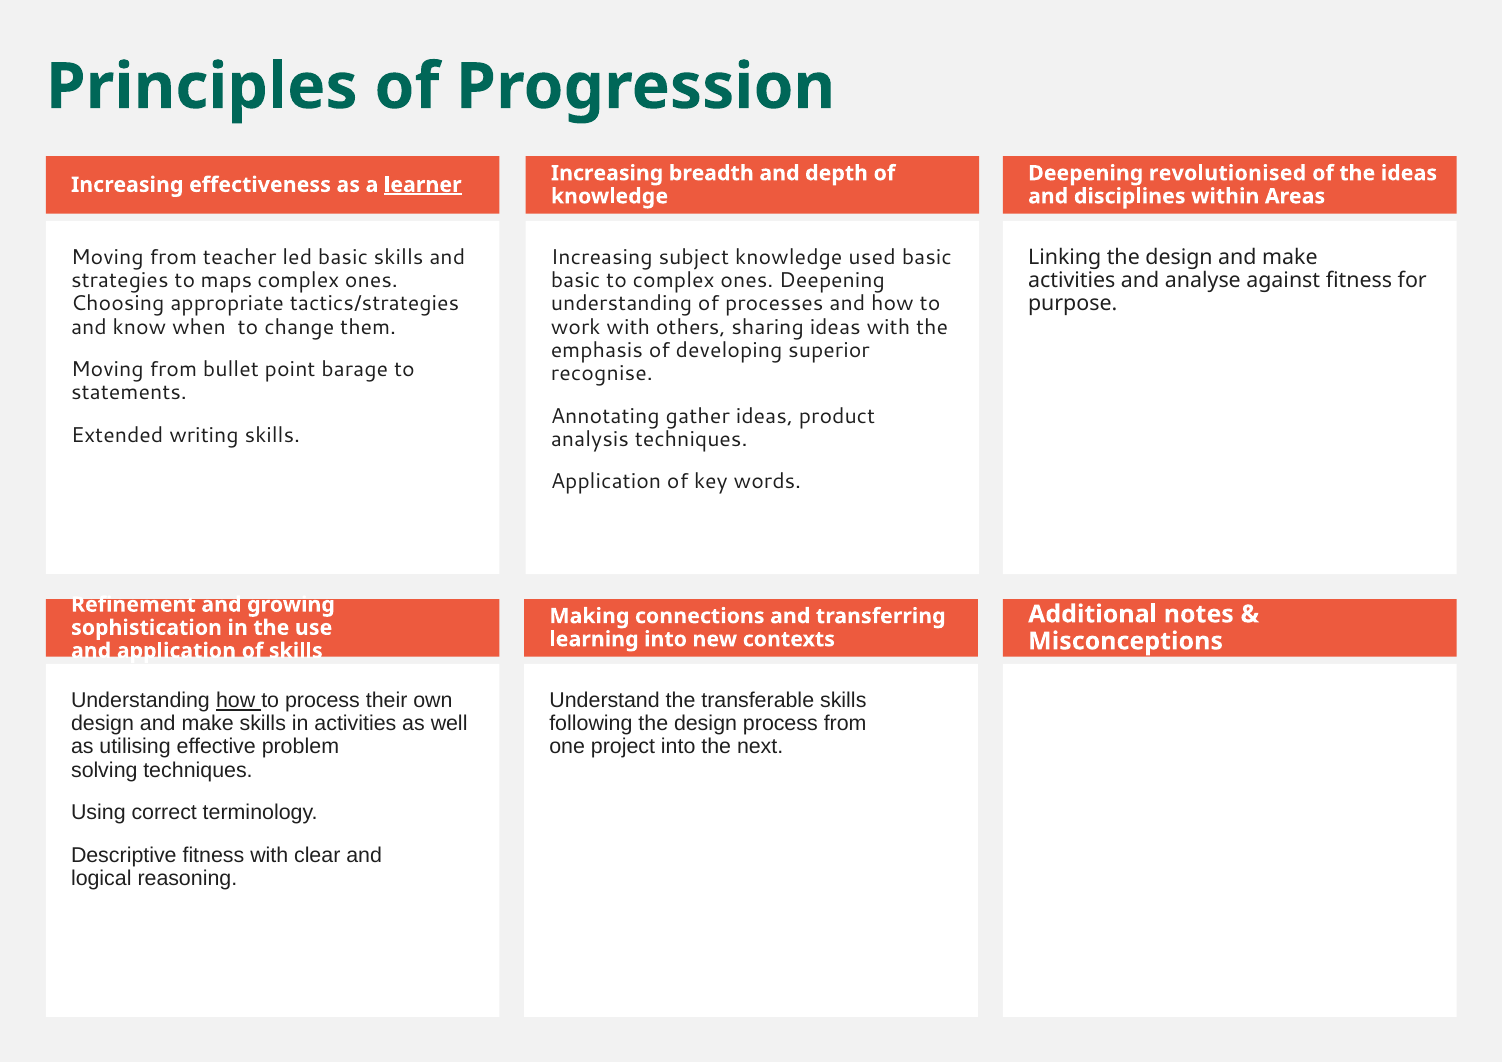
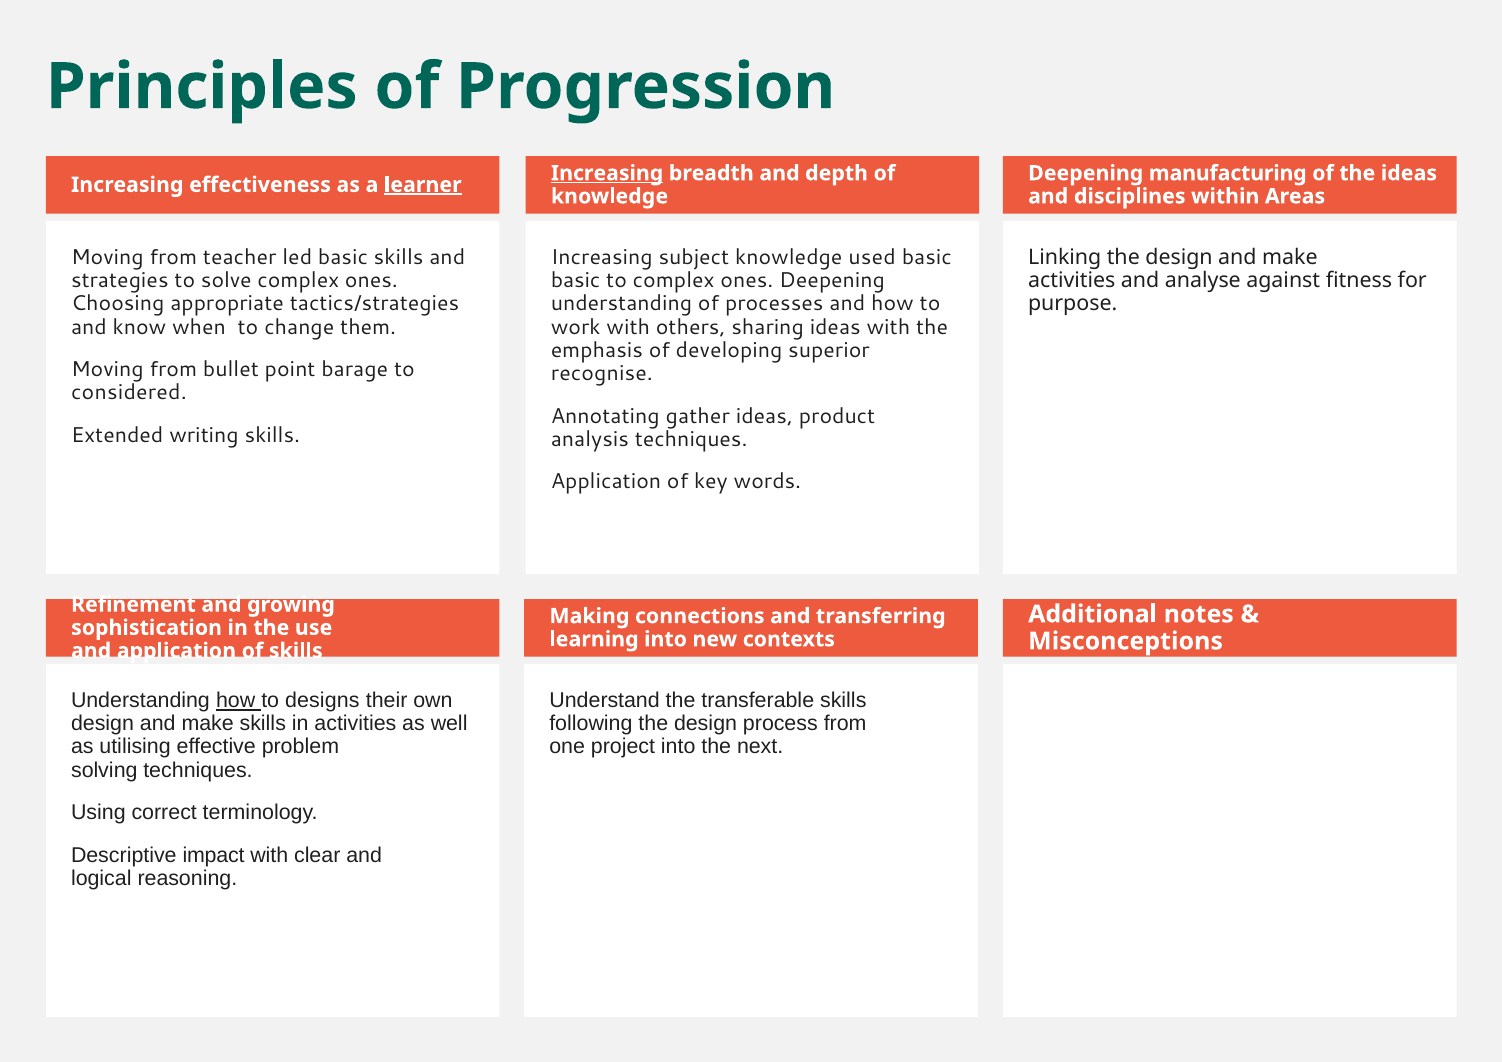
Increasing at (607, 173) underline: none -> present
revolutionised: revolutionised -> manufacturing
maps: maps -> solve
statements: statements -> considered
to process: process -> designs
Descriptive fitness: fitness -> impact
